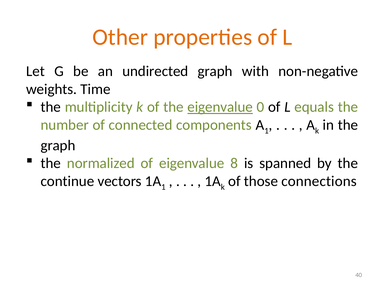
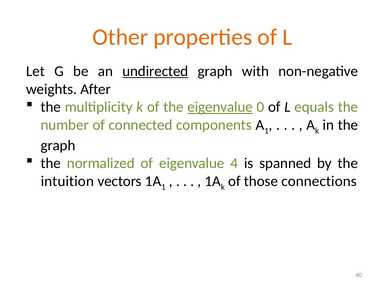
undirected underline: none -> present
Time: Time -> After
8: 8 -> 4
continue: continue -> intuition
